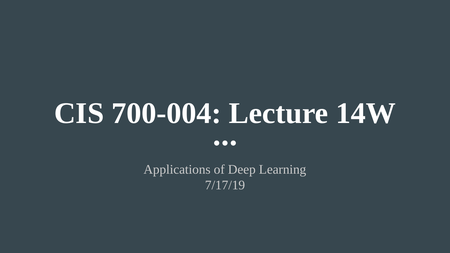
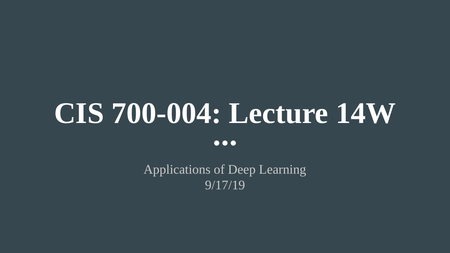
7/17/19: 7/17/19 -> 9/17/19
